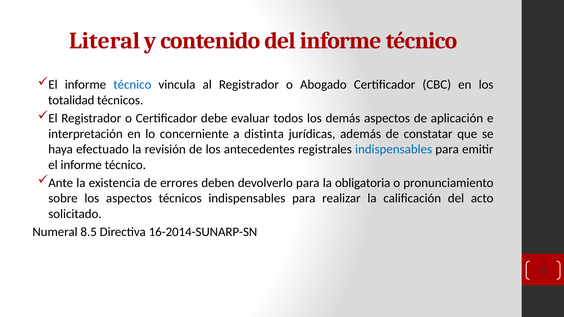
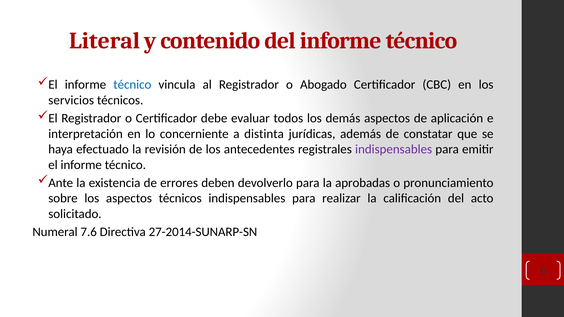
totalidad: totalidad -> servicios
indispensables at (394, 149) colour: blue -> purple
obligatoria: obligatoria -> aprobadas
8.5: 8.5 -> 7.6
16-2014-SUNARP-SN: 16-2014-SUNARP-SN -> 27-2014-SUNARP-SN
